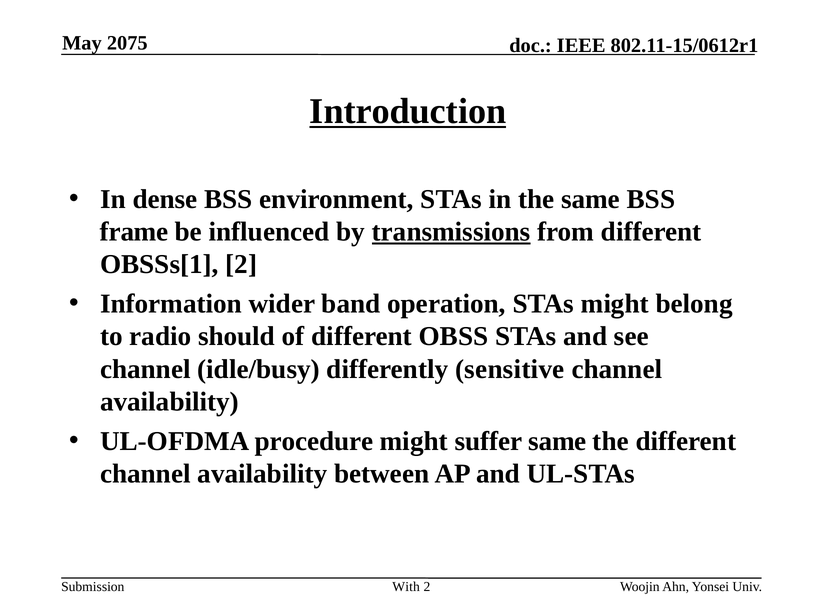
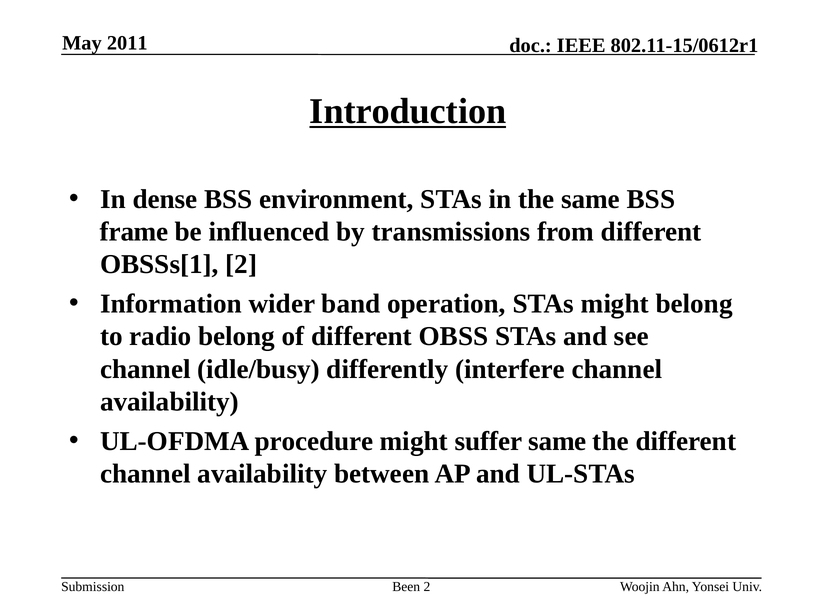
2075: 2075 -> 2011
transmissions underline: present -> none
radio should: should -> belong
sensitive: sensitive -> interfere
With: With -> Been
